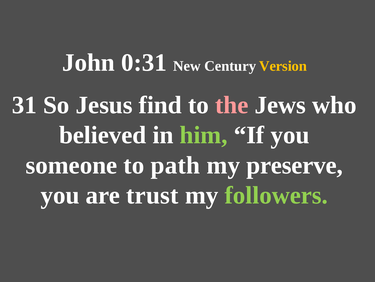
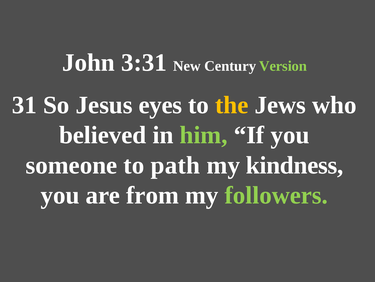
0:31: 0:31 -> 3:31
Version colour: yellow -> light green
find: find -> eyes
the colour: pink -> yellow
preserve: preserve -> kindness
trust: trust -> from
